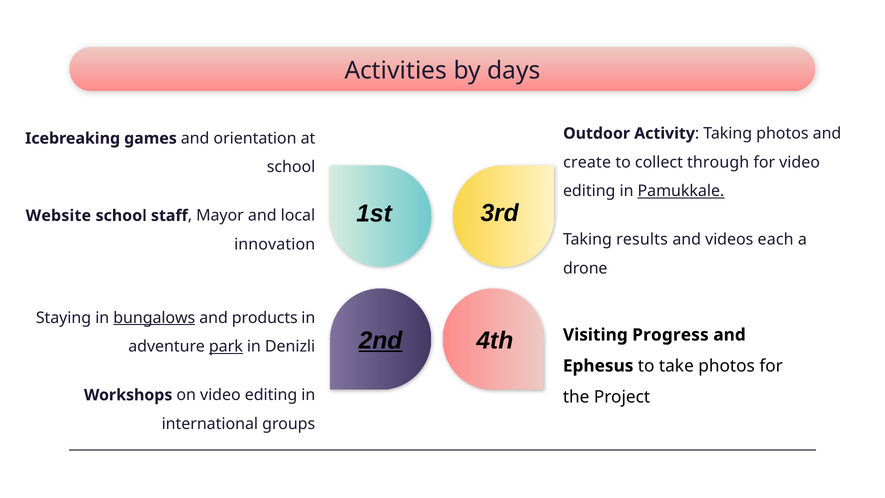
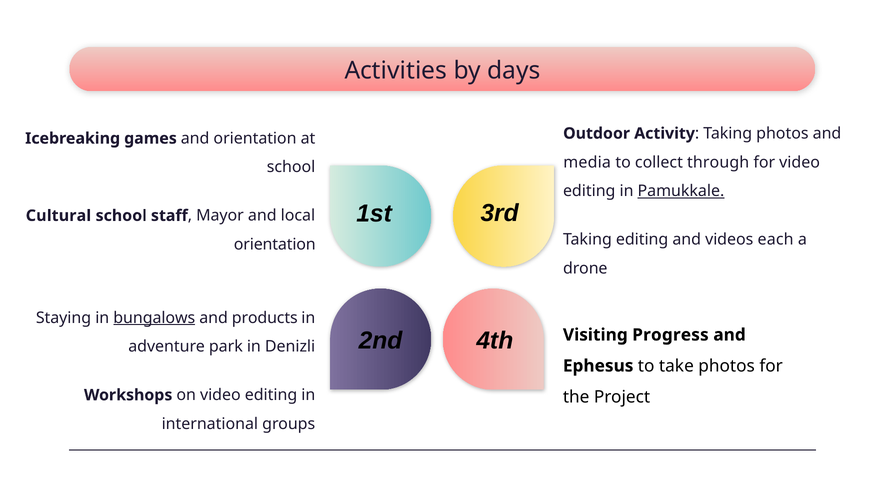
create: create -> media
Website: Website -> Cultural
Taking results: results -> editing
innovation at (275, 244): innovation -> orientation
2nd underline: present -> none
park underline: present -> none
